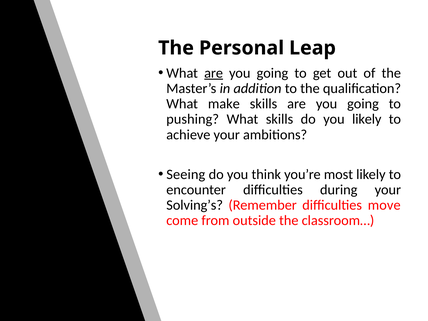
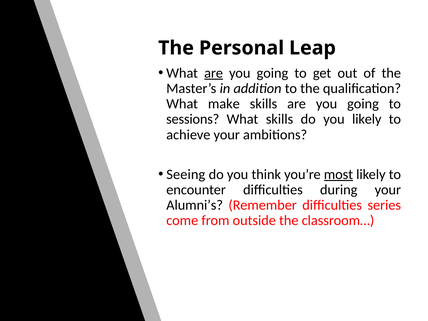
pushing: pushing -> sessions
most underline: none -> present
Solving’s: Solving’s -> Alumni’s
move: move -> series
